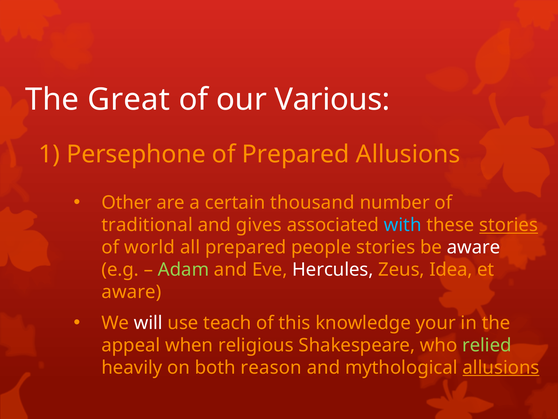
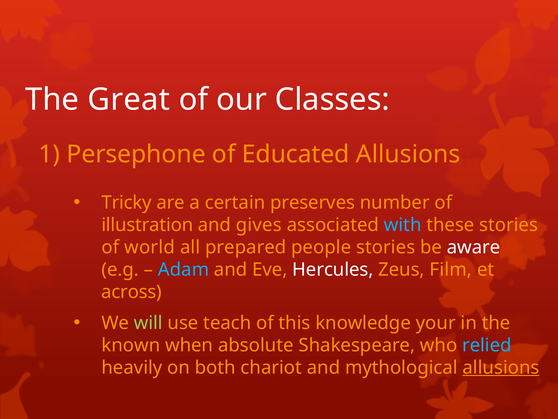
Various: Various -> Classes
of Prepared: Prepared -> Educated
Other: Other -> Tricky
thousand: thousand -> preserves
traditional: traditional -> illustration
stories at (509, 225) underline: present -> none
Adam colour: light green -> light blue
Idea: Idea -> Film
aware at (131, 292): aware -> across
will colour: white -> light green
appeal: appeal -> known
religious: religious -> absolute
relied colour: light green -> light blue
reason: reason -> chariot
